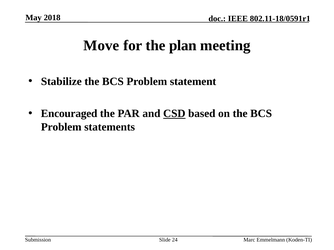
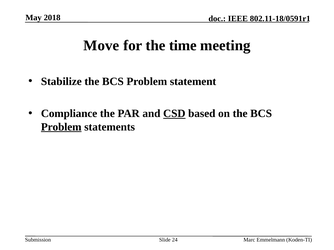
plan: plan -> time
Encouraged: Encouraged -> Compliance
Problem at (61, 127) underline: none -> present
